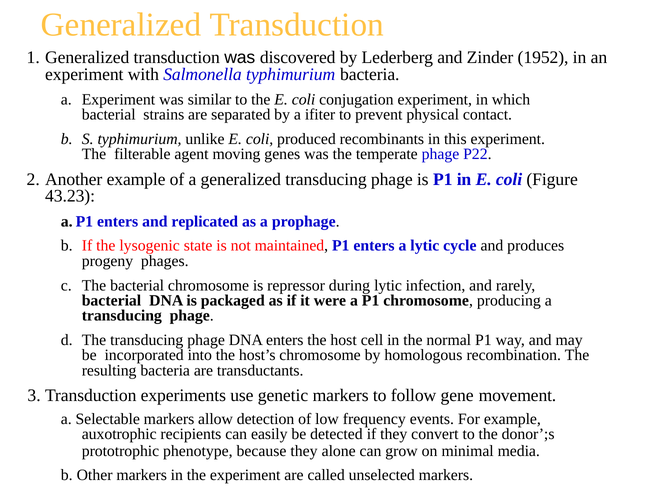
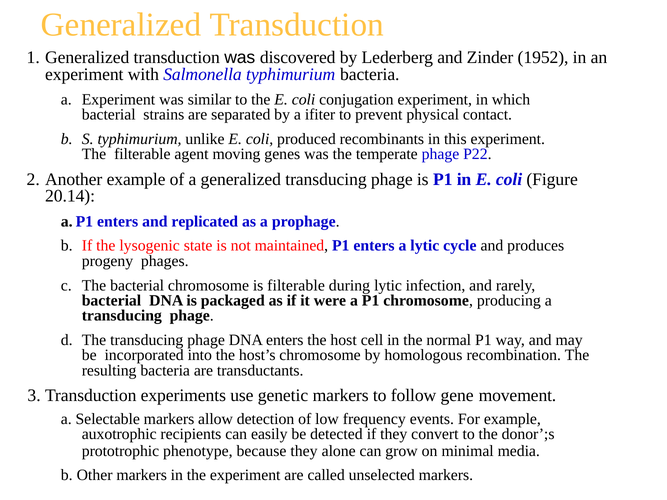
43.23: 43.23 -> 20.14
is repressor: repressor -> filterable
